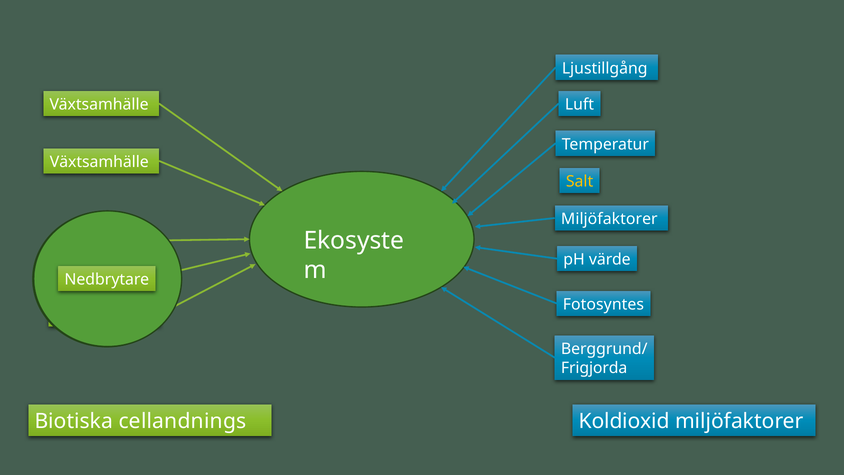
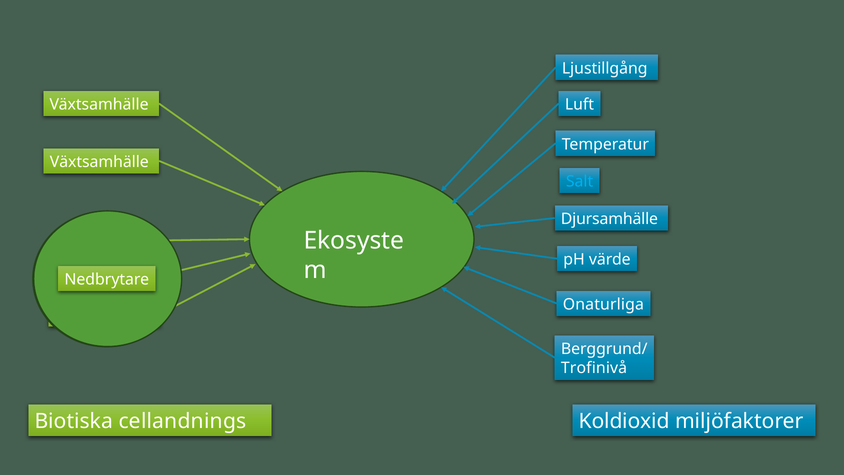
Salt colour: yellow -> light blue
Miljöfaktorer at (609, 219): Miljöfaktorer -> Djursamhälle
Fotosyntes: Fotosyntes -> Onaturliga
Frigjorda: Frigjorda -> Trofinivå
